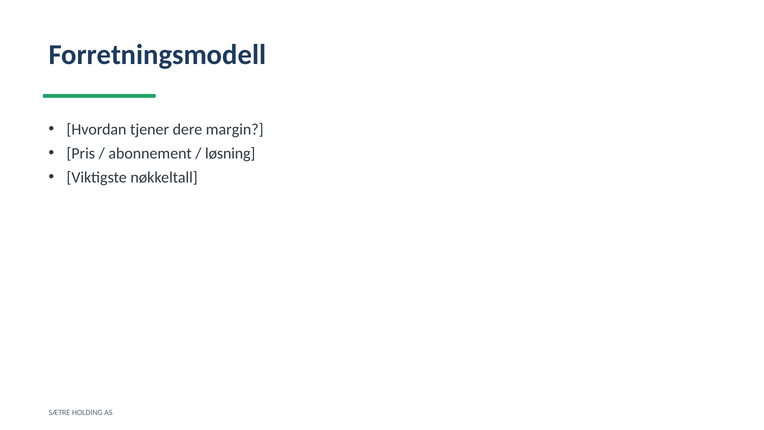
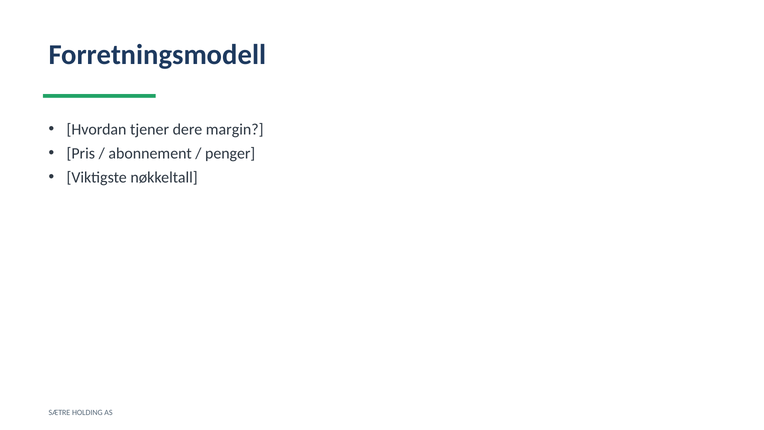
løsning: løsning -> penger
